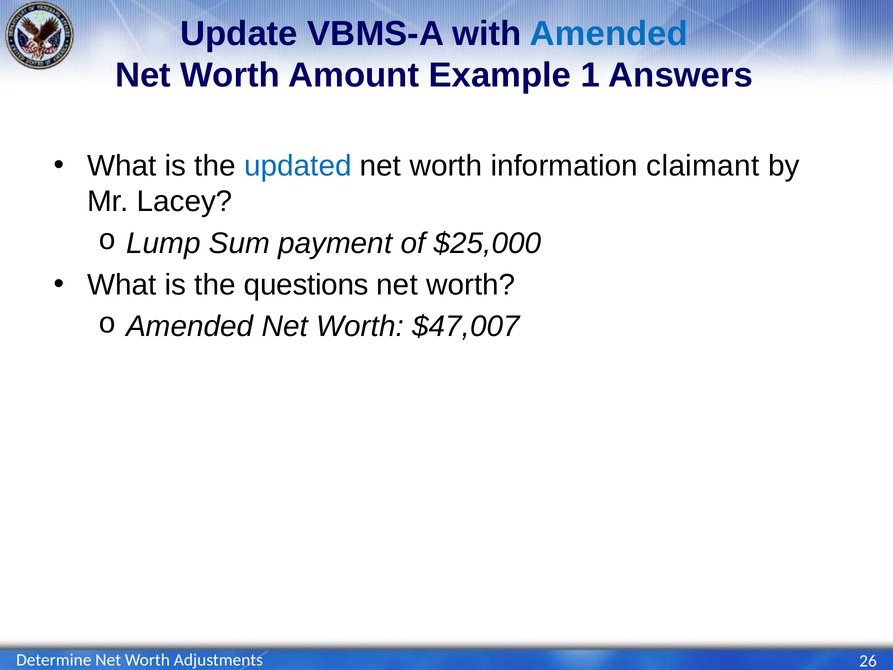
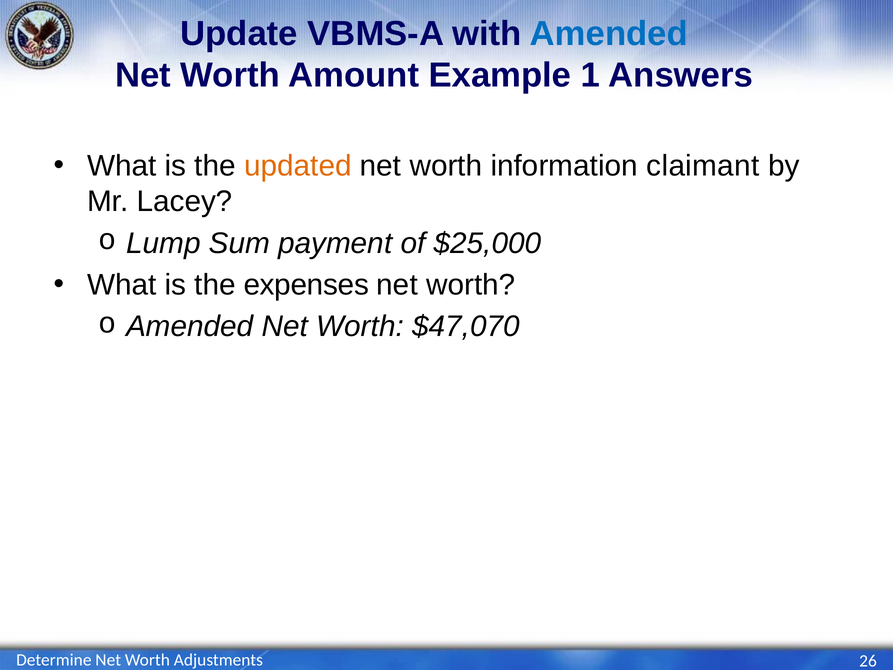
updated colour: blue -> orange
questions: questions -> expenses
$47,007: $47,007 -> $47,070
